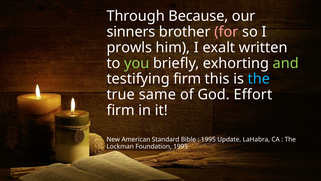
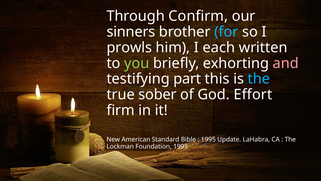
Because: Because -> Confirm
for colour: pink -> light blue
exalt: exalt -> each
and colour: light green -> pink
testifying firm: firm -> part
same: same -> sober
